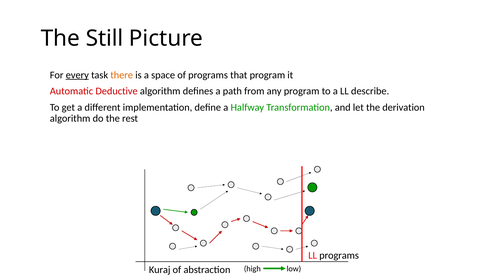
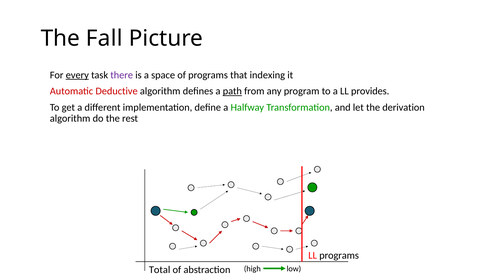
Still: Still -> Fall
there colour: orange -> purple
that program: program -> indexing
path underline: none -> present
describe: describe -> provides
Kuraj: Kuraj -> Total
